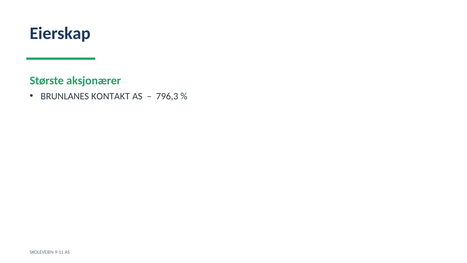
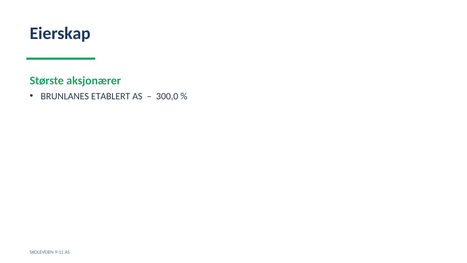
KONTAKT: KONTAKT -> ETABLERT
796,3: 796,3 -> 300,0
